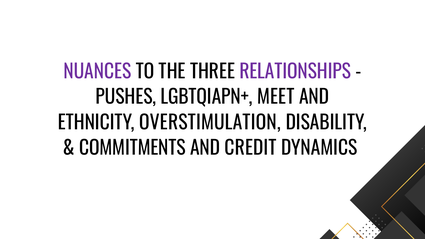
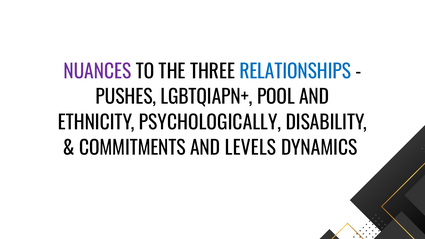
RELATIONSHIPS colour: purple -> blue
MEET: MEET -> POOL
OVERSTIMULATION: OVERSTIMULATION -> PSYCHOLOGICALLY
CREDIT: CREDIT -> LEVELS
